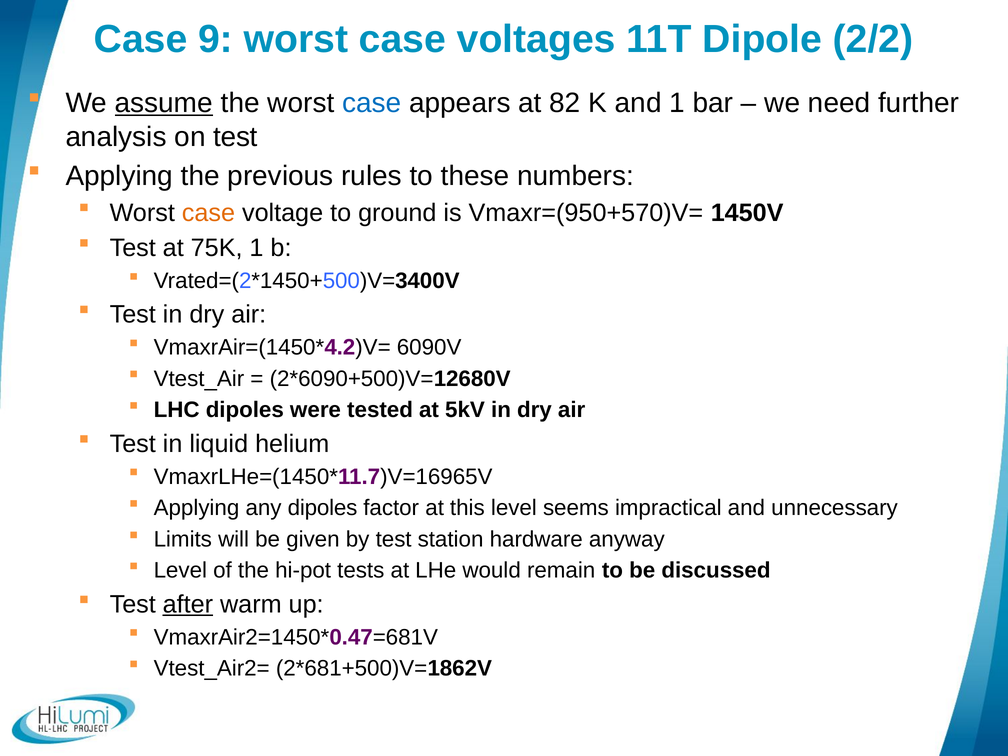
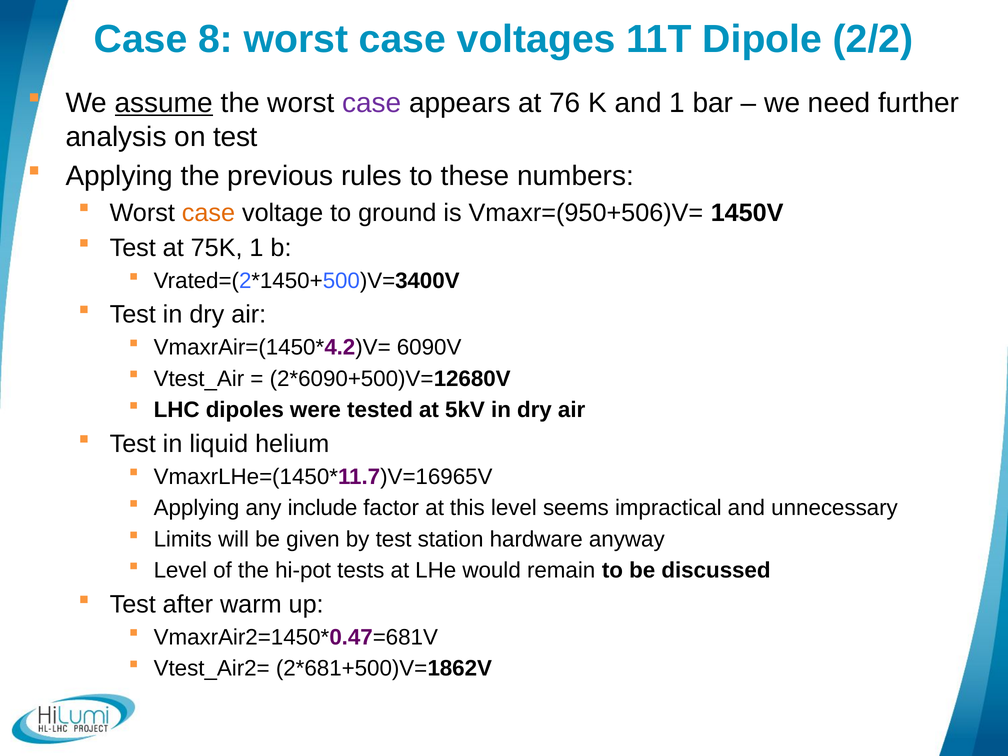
9: 9 -> 8
case at (372, 103) colour: blue -> purple
82: 82 -> 76
Vmaxr=(950+570)V=: Vmaxr=(950+570)V= -> Vmaxr=(950+506)V=
any dipoles: dipoles -> include
after underline: present -> none
